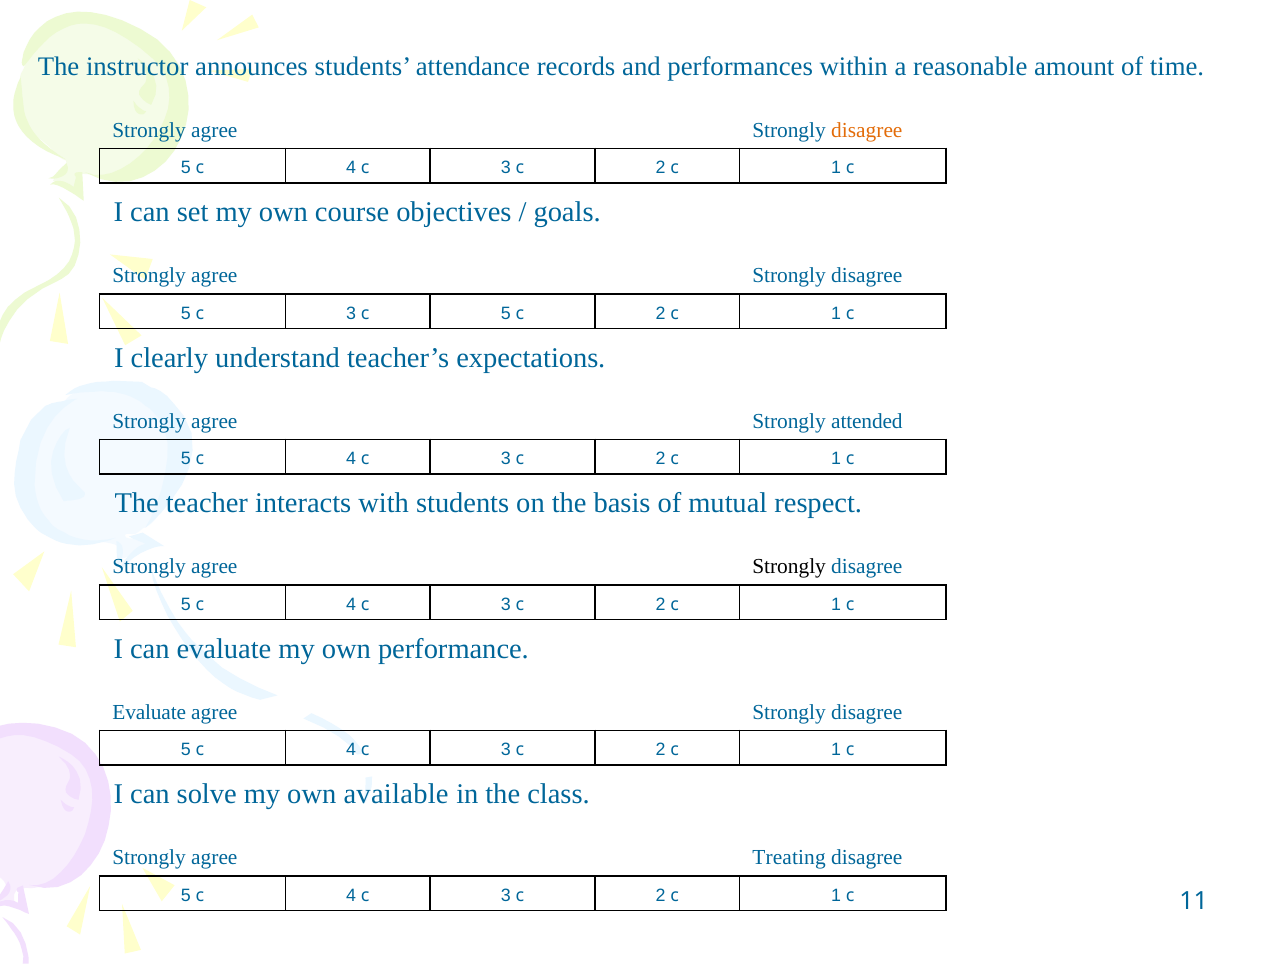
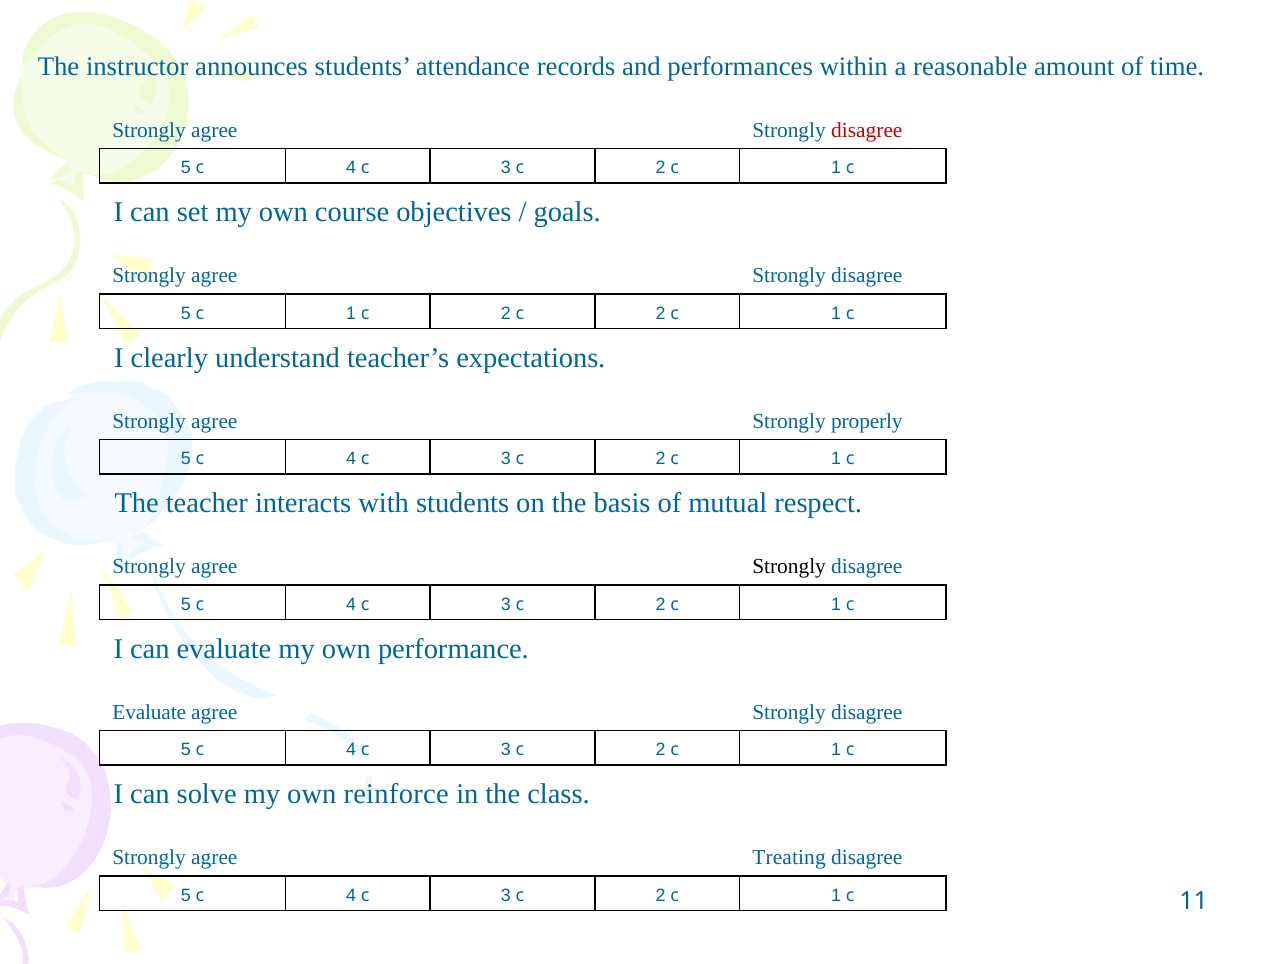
disagree at (867, 130) colour: orange -> red
5 c 3: 3 -> 1
5 at (506, 313): 5 -> 2
attended: attended -> properly
available: available -> reinforce
